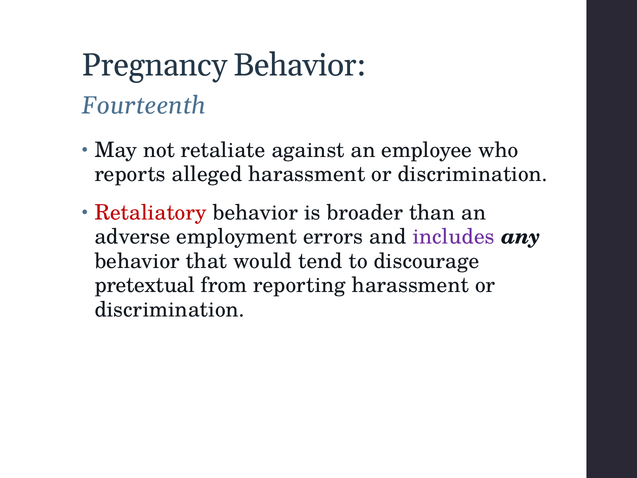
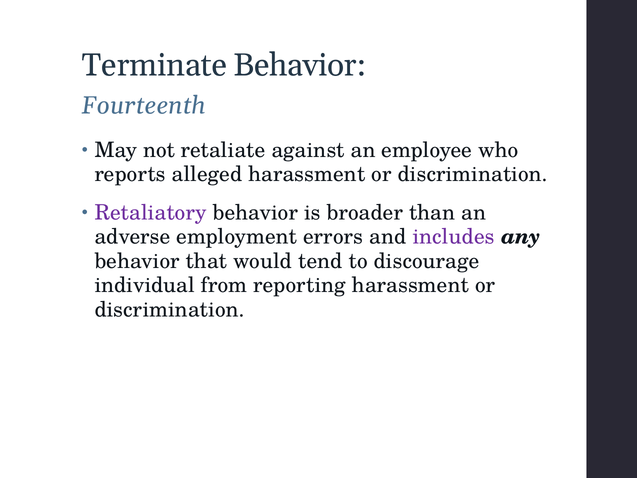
Pregnancy: Pregnancy -> Terminate
Retaliatory colour: red -> purple
pretextual: pretextual -> individual
